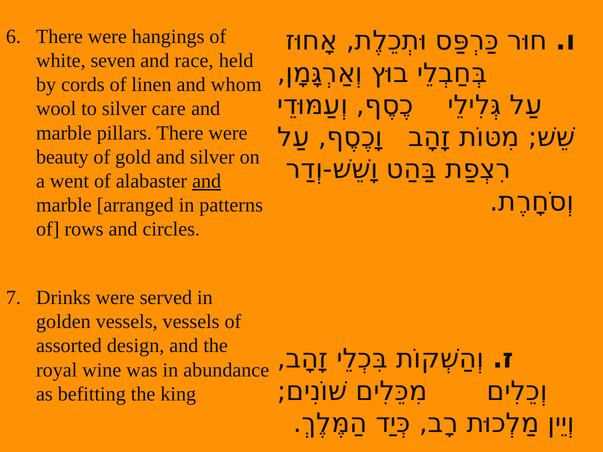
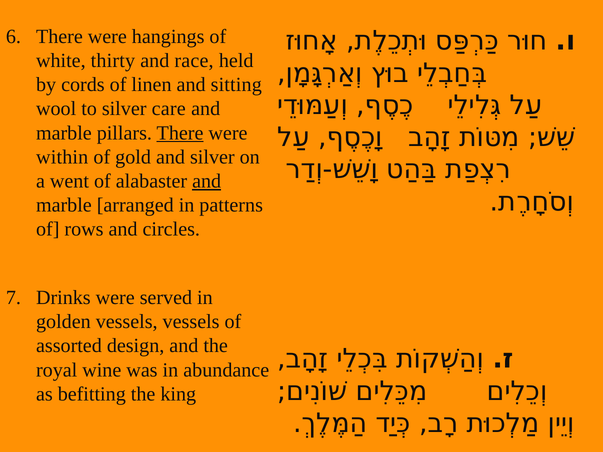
seven: seven -> thirty
whom: whom -> sitting
There at (180, 133) underline: none -> present
beauty: beauty -> within
